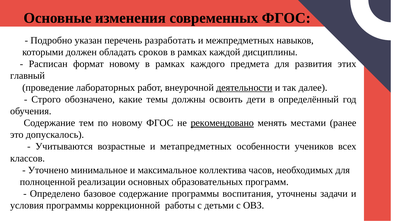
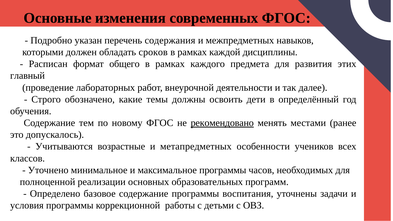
разработать: разработать -> содержания
формат новому: новому -> общего
деятельности underline: present -> none
максимальное коллектива: коллектива -> программы
